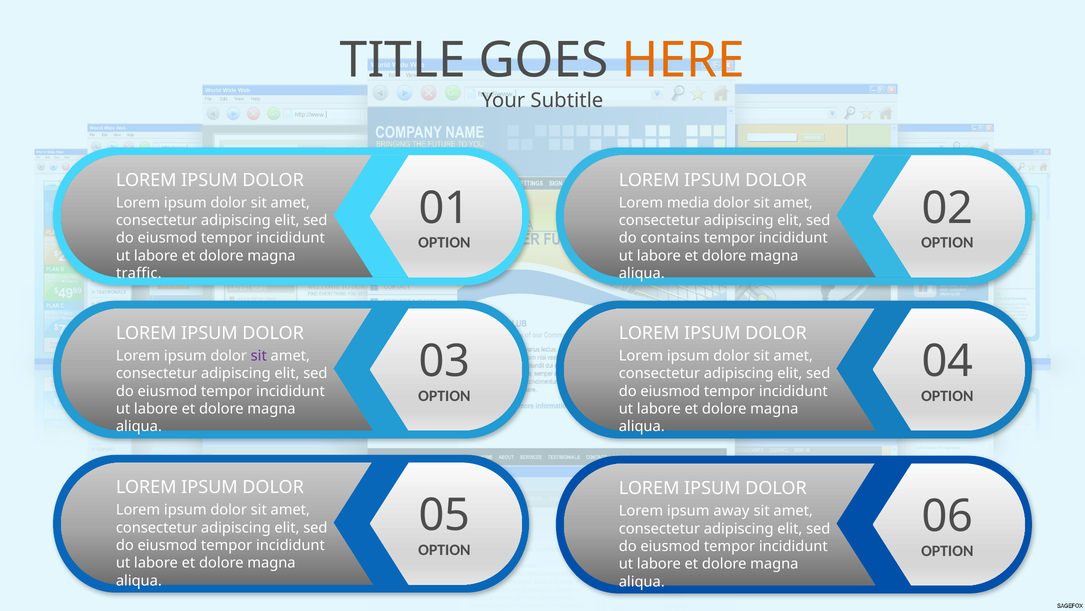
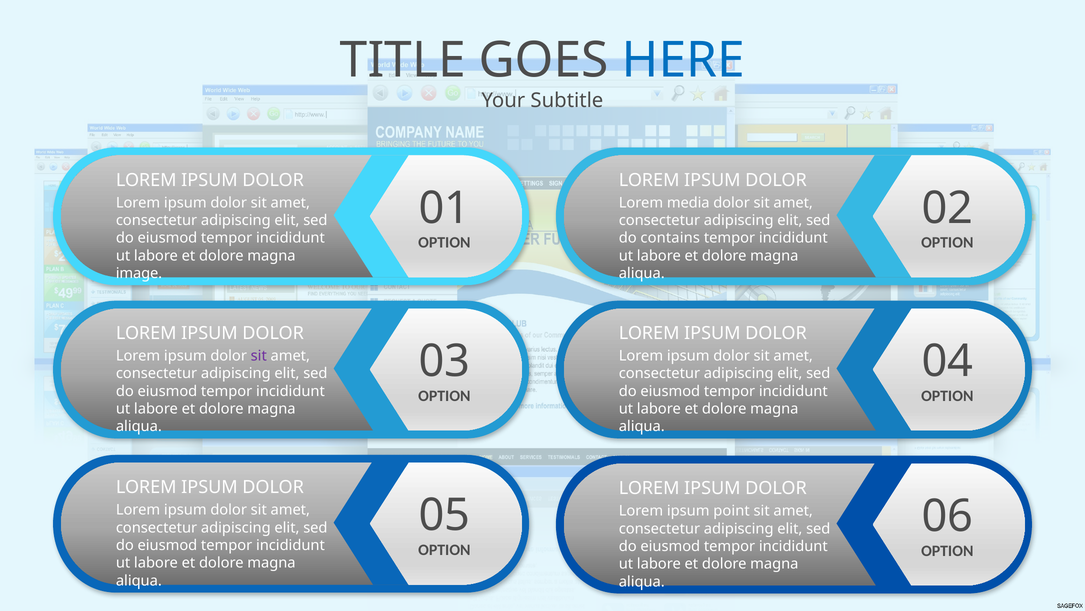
HERE colour: orange -> blue
traffic: traffic -> image
away: away -> point
